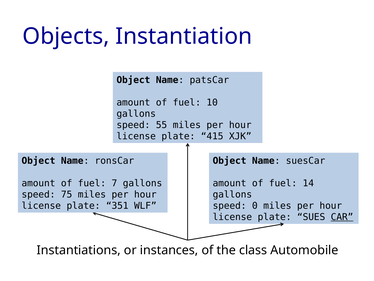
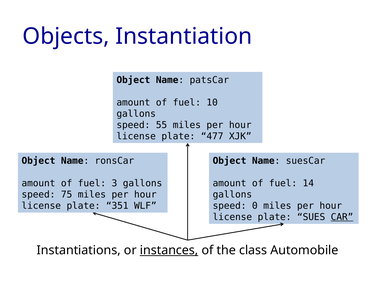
415: 415 -> 477
7: 7 -> 3
instances underline: none -> present
